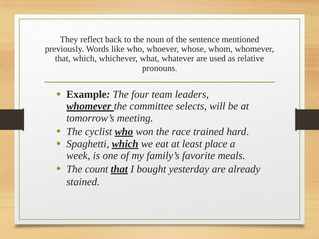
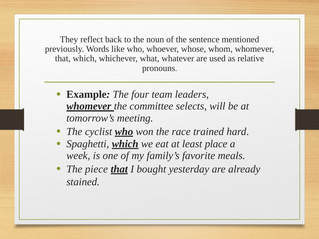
count: count -> piece
